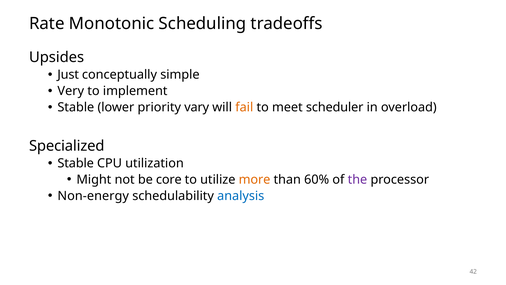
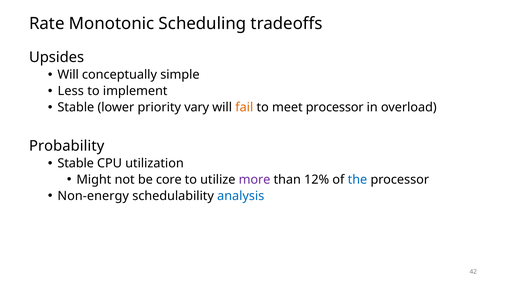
Just at (68, 75): Just -> Will
Very: Very -> Less
meet scheduler: scheduler -> processor
Specialized: Specialized -> Probability
more colour: orange -> purple
60%: 60% -> 12%
the colour: purple -> blue
